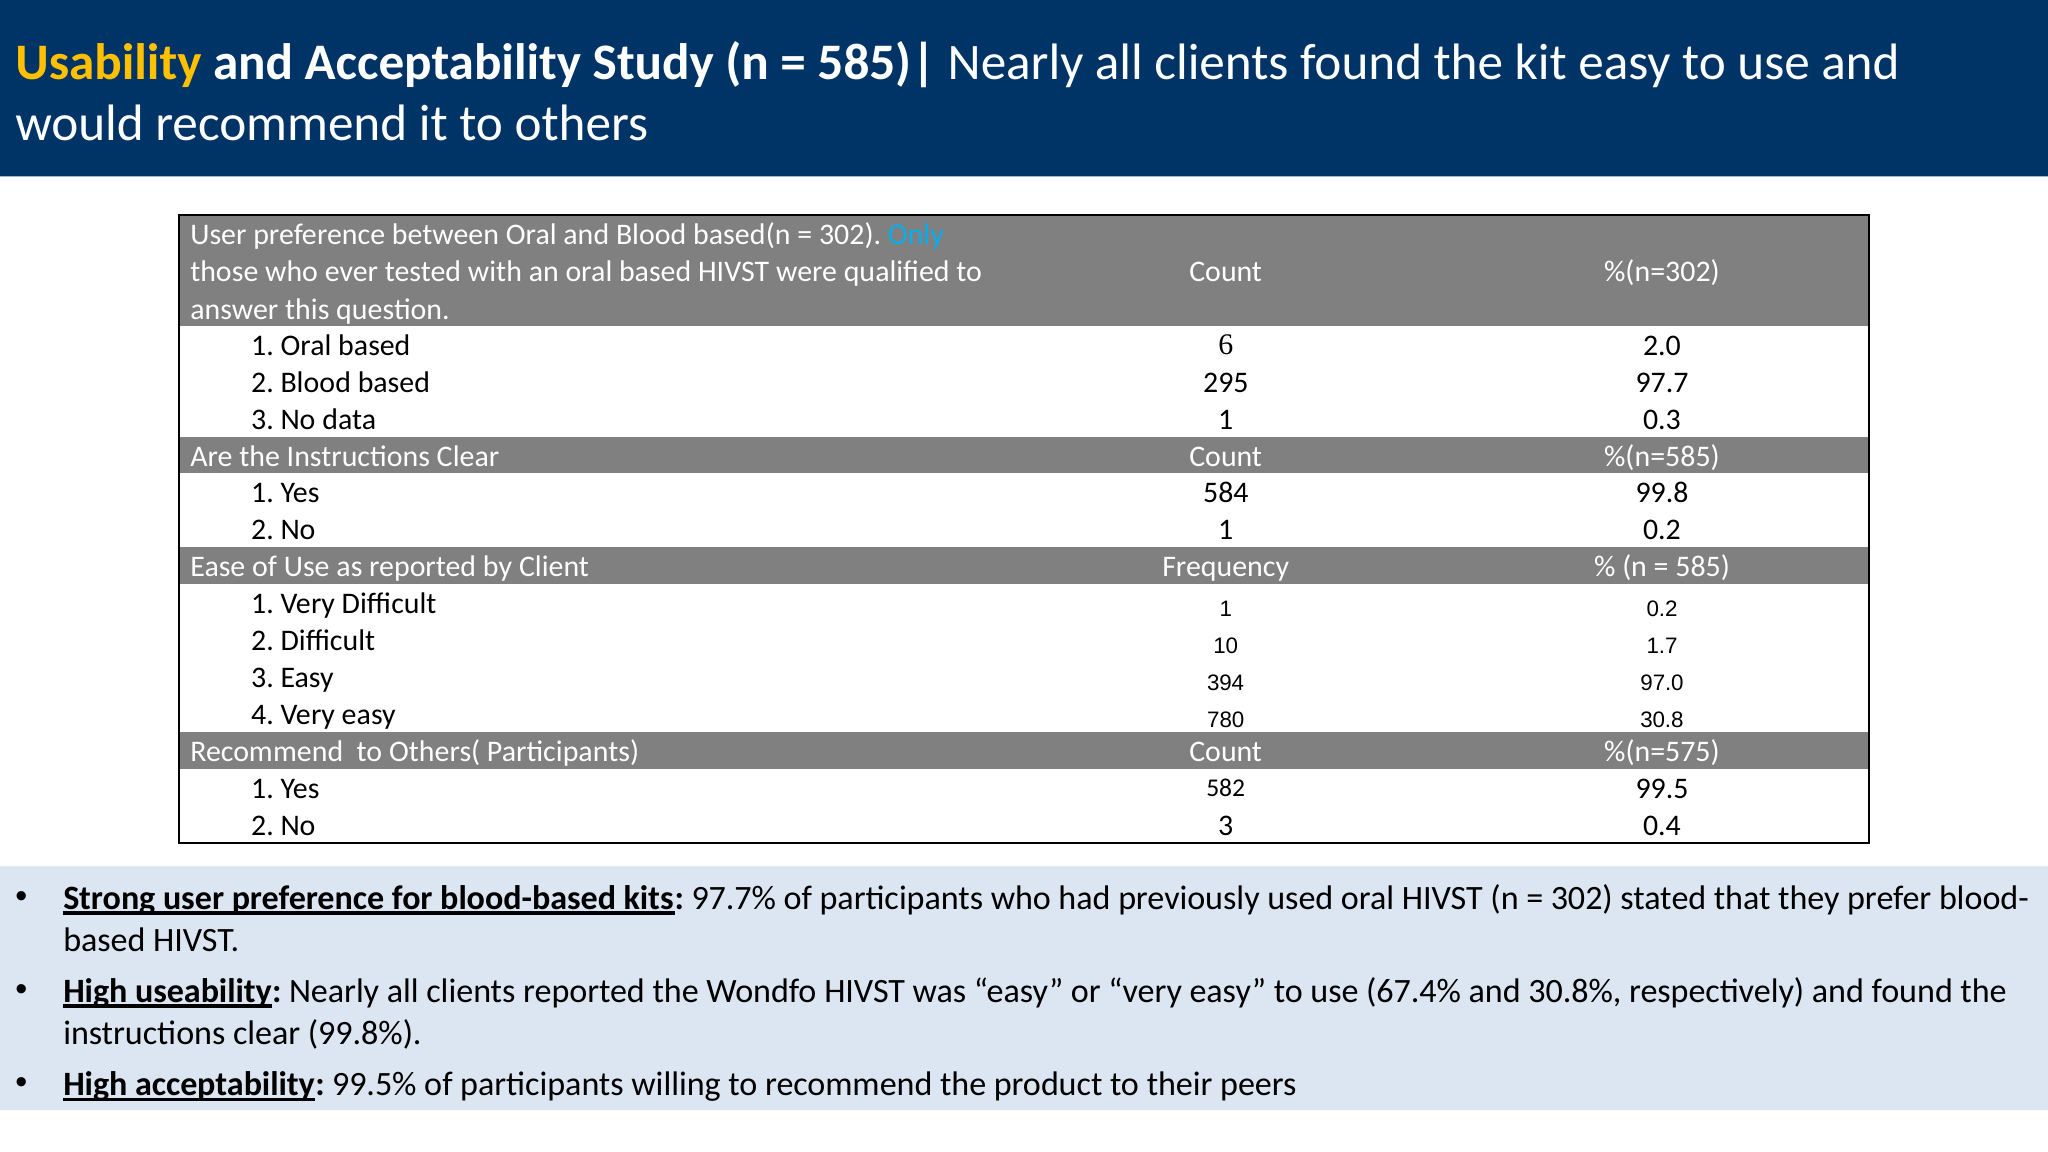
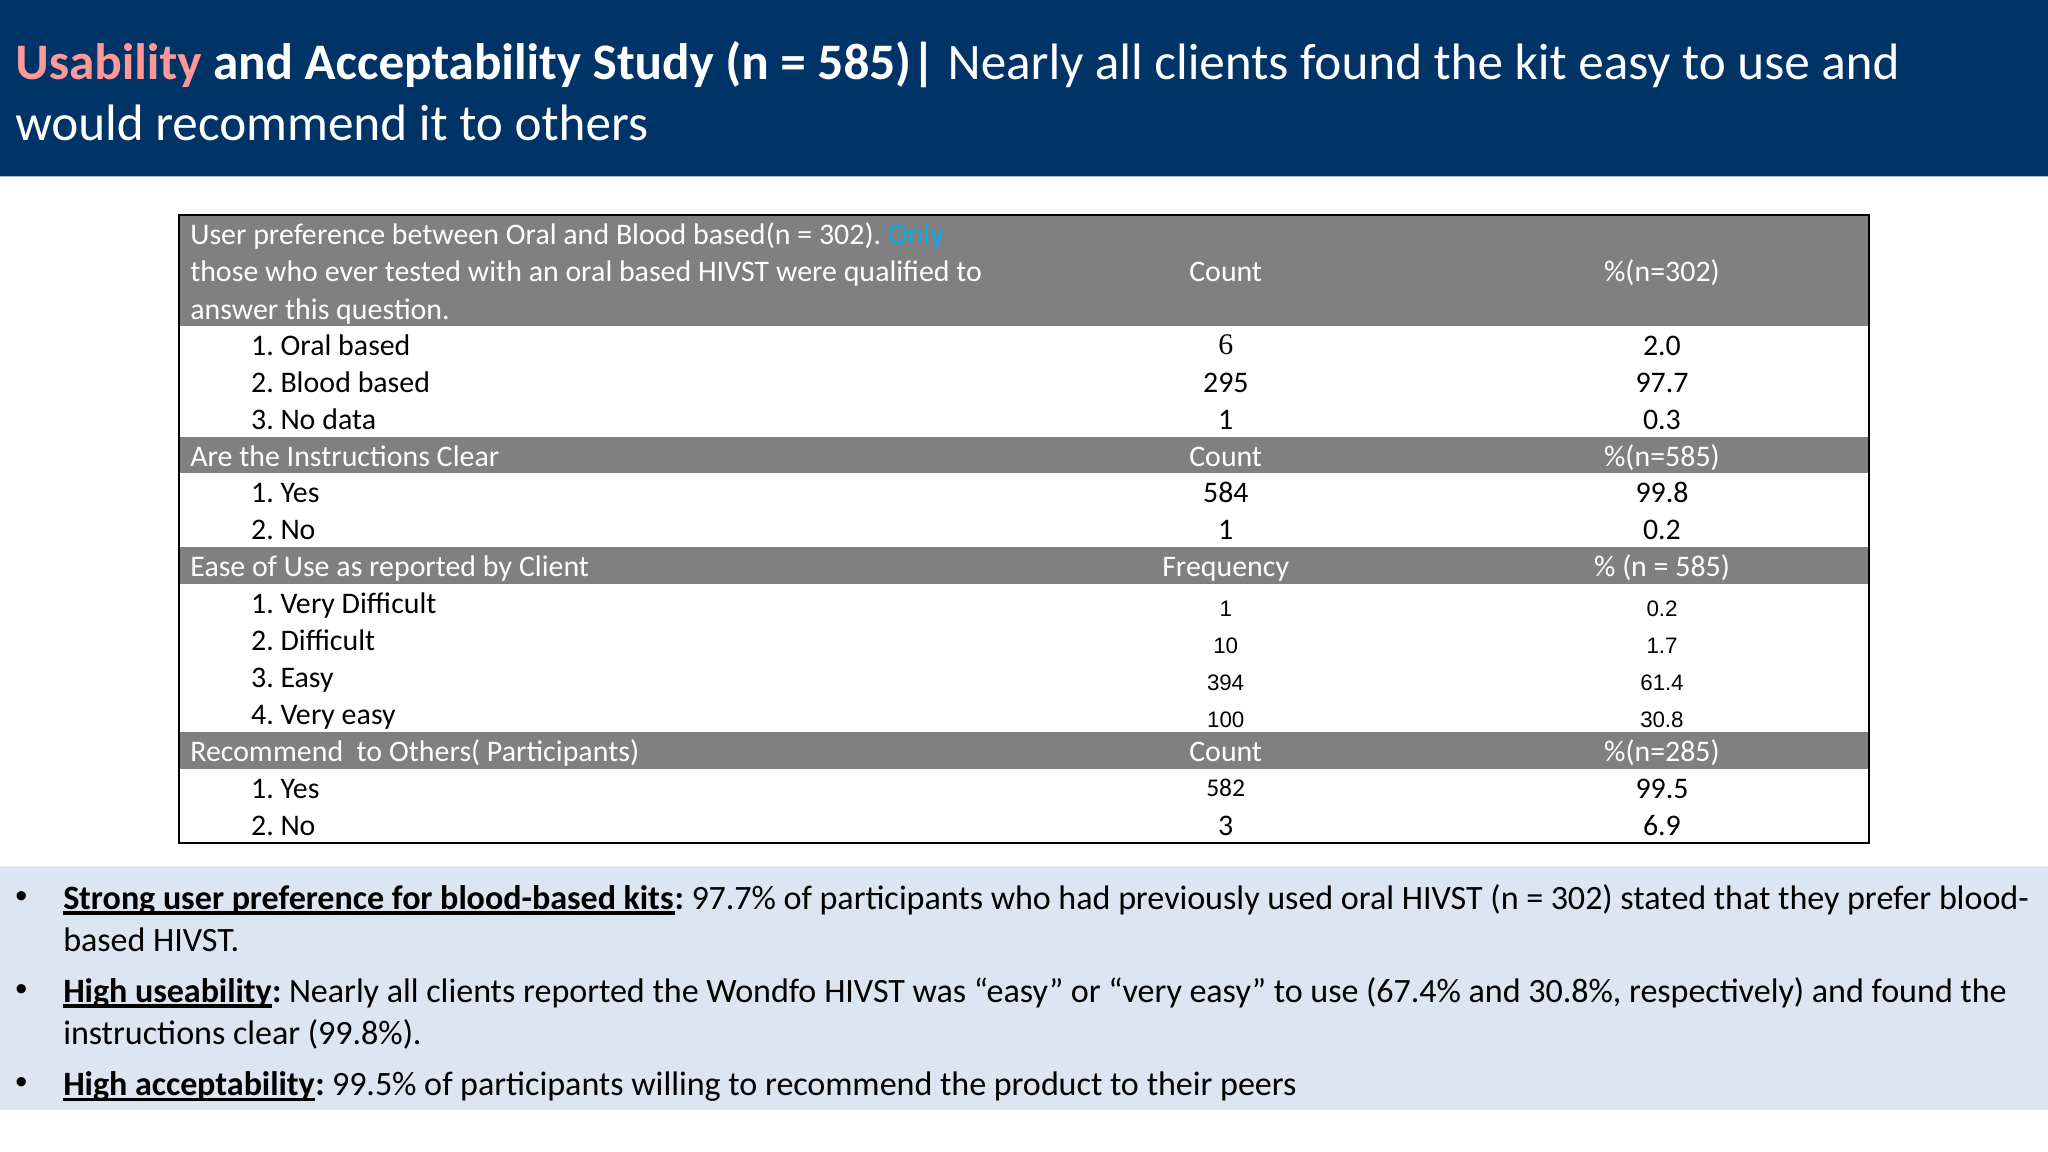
Usability colour: yellow -> pink
97.0: 97.0 -> 61.4
780: 780 -> 100
%(n=575: %(n=575 -> %(n=285
0.4: 0.4 -> 6.9
